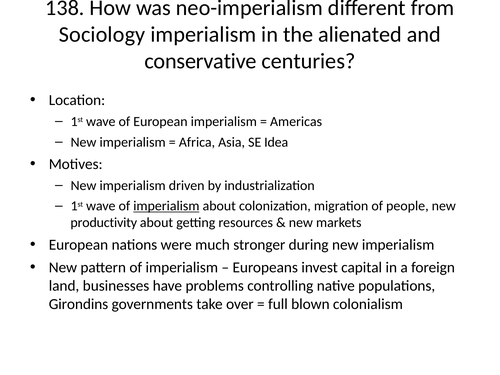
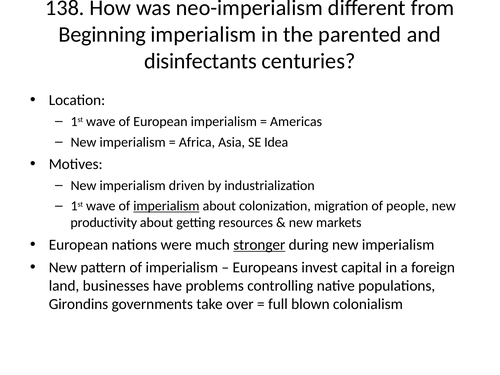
Sociology: Sociology -> Beginning
alienated: alienated -> parented
conservative: conservative -> disinfectants
stronger underline: none -> present
